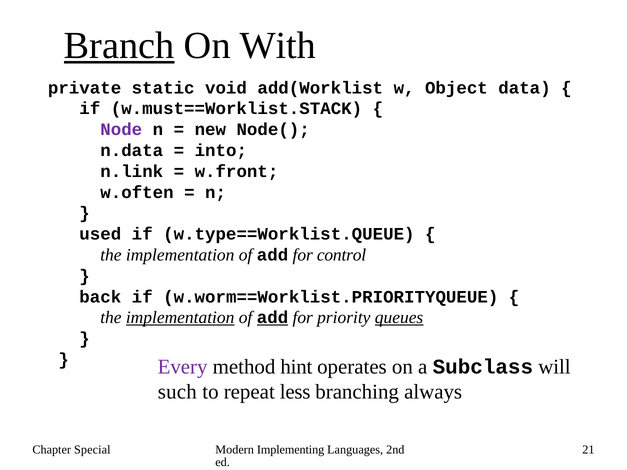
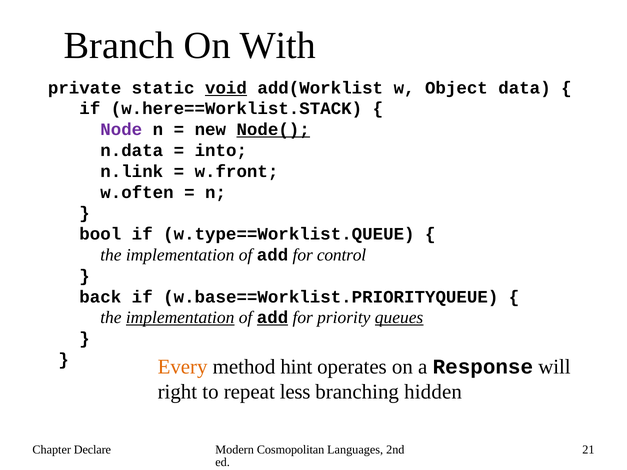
Branch underline: present -> none
void underline: none -> present
w.must==Worklist.STACK: w.must==Worklist.STACK -> w.here==Worklist.STACK
Node( underline: none -> present
used: used -> bool
w.worm==Worklist.PRIORITYQUEUE: w.worm==Worklist.PRIORITYQUEUE -> w.base==Worklist.PRIORITYQUEUE
Every colour: purple -> orange
Subclass: Subclass -> Response
such: such -> right
always: always -> hidden
Special: Special -> Declare
Implementing: Implementing -> Cosmopolitan
